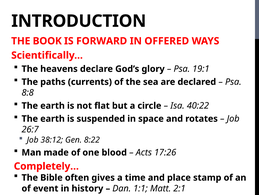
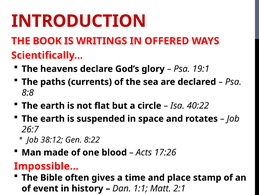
INTRODUCTION colour: black -> red
FORWARD: FORWARD -> WRITINGS
Completely…: Completely… -> Impossible…
